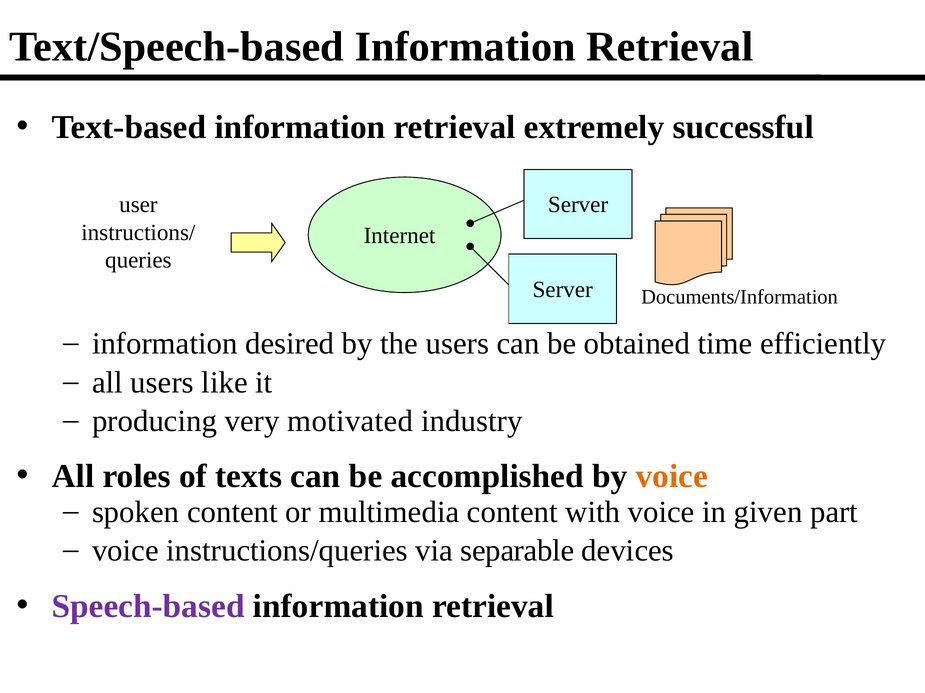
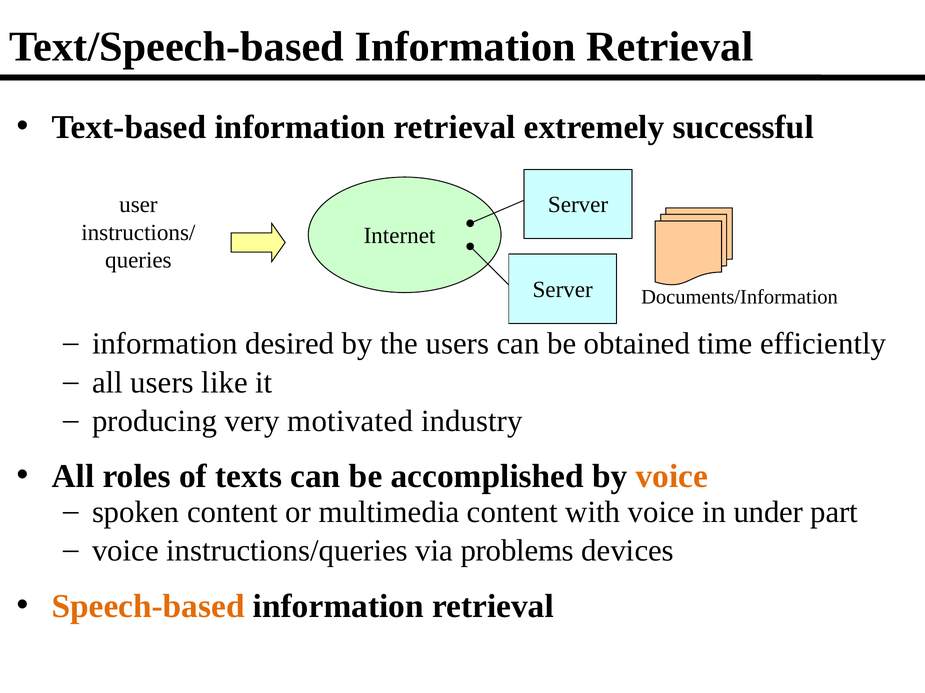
given: given -> under
separable: separable -> problems
Speech-based colour: purple -> orange
